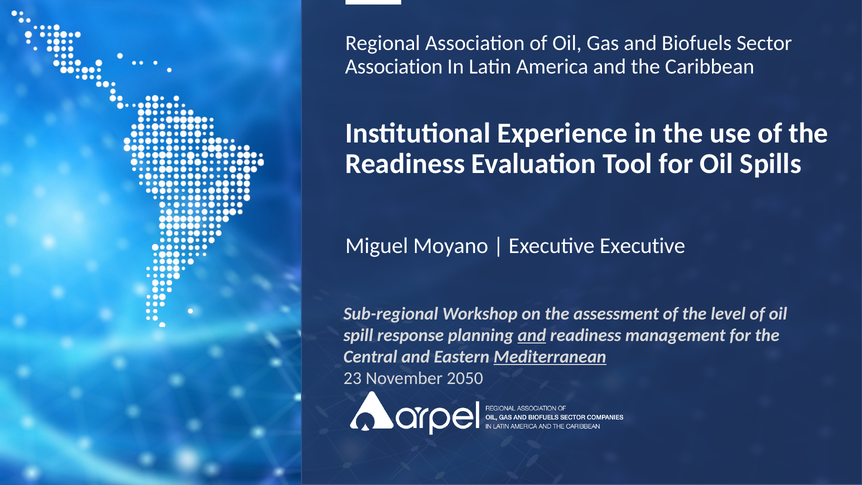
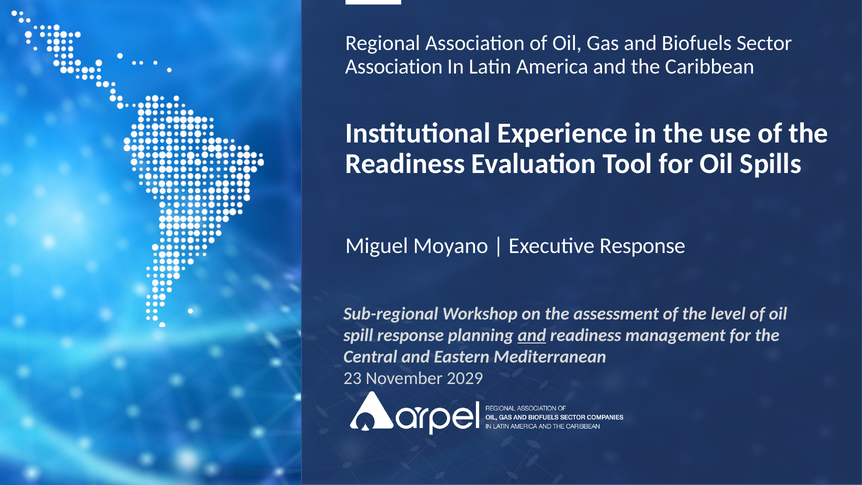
Executive Executive: Executive -> Response
Mediterranean underline: present -> none
2050: 2050 -> 2029
